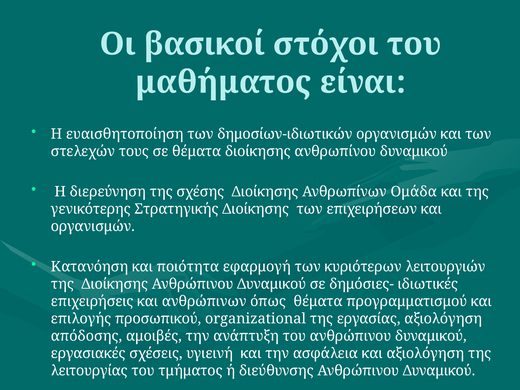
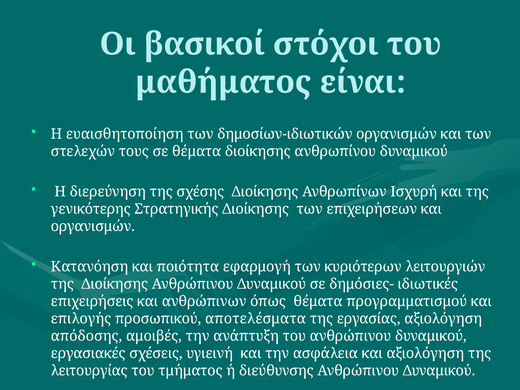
Ομάδα: Ομάδα -> Ισχυρή
organizational: organizational -> αποτελέσματα
